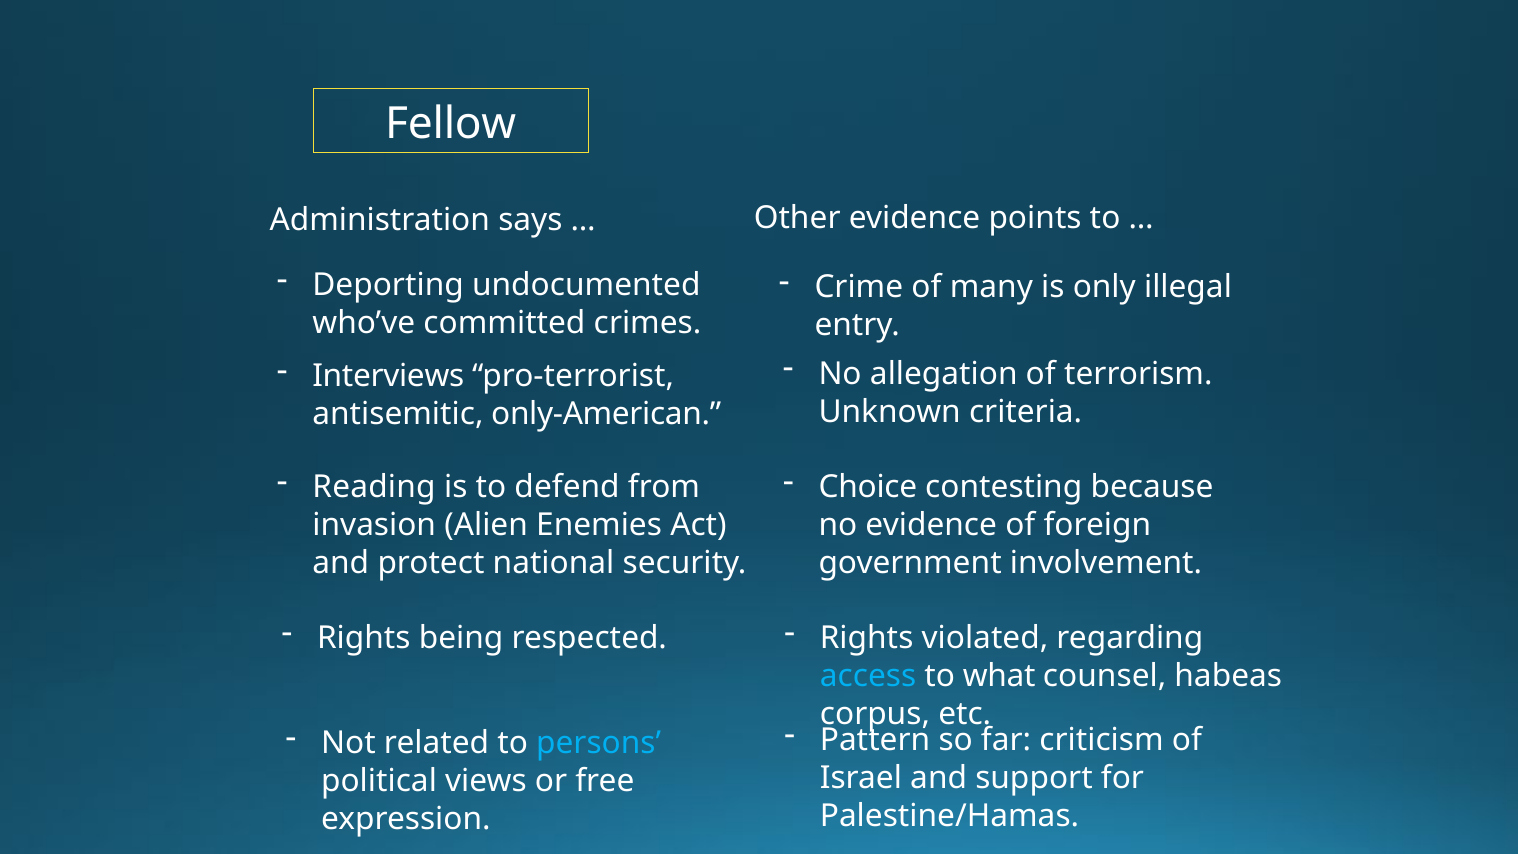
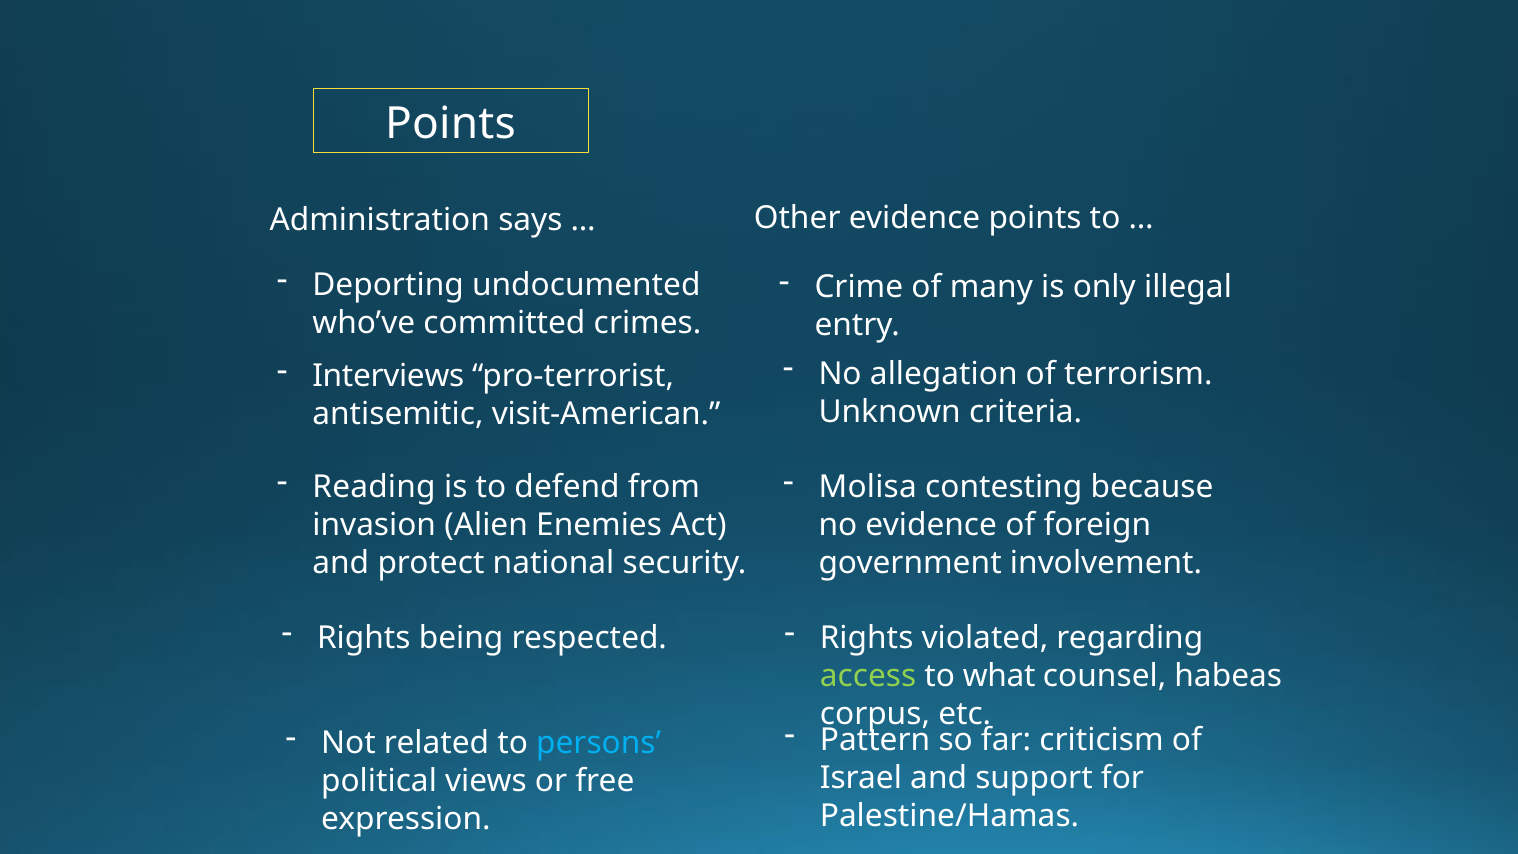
Fellow at (451, 123): Fellow -> Points
only-American: only-American -> visit-American
Choice: Choice -> Molisa
access colour: light blue -> light green
